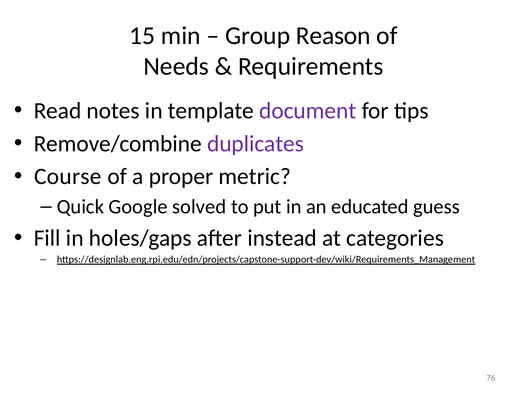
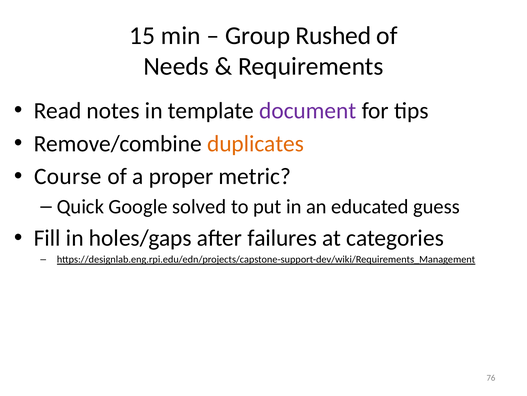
Reason: Reason -> Rushed
duplicates colour: purple -> orange
instead: instead -> failures
